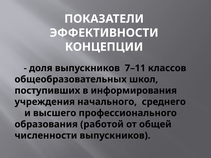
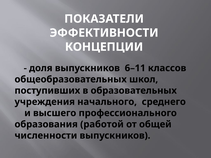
7–11: 7–11 -> 6–11
информирования: информирования -> образовательных
